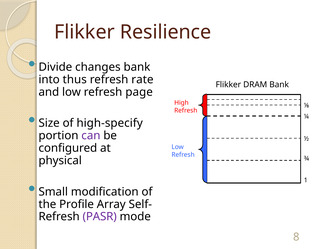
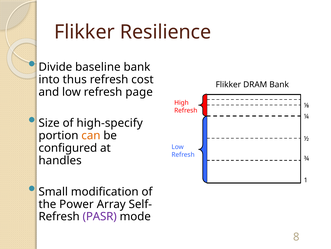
changes: changes -> baseline
rate: rate -> cost
can colour: purple -> orange
physical: physical -> handles
Profile: Profile -> Power
